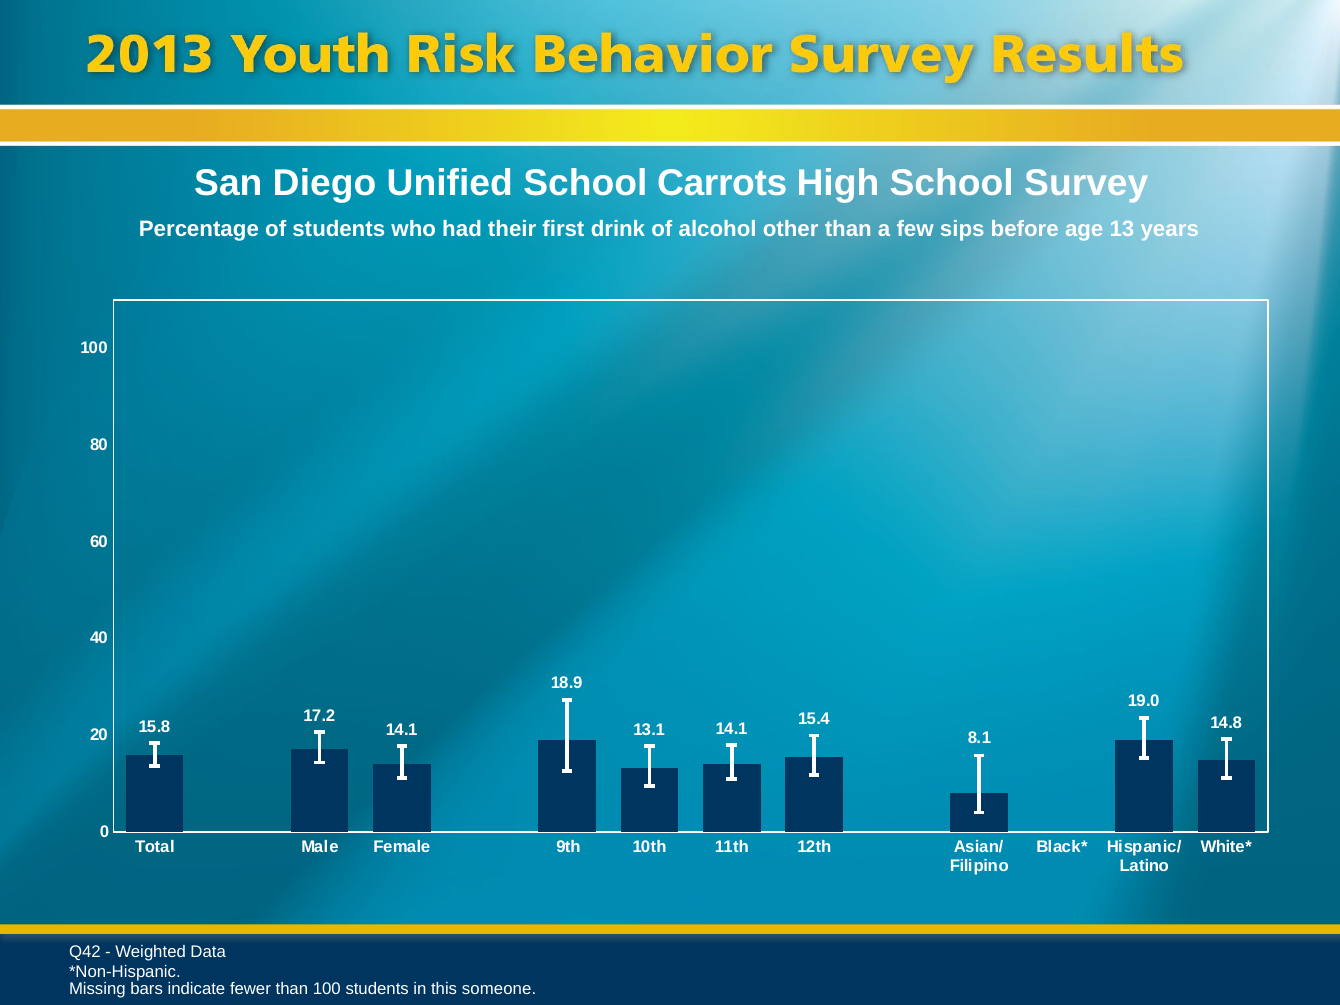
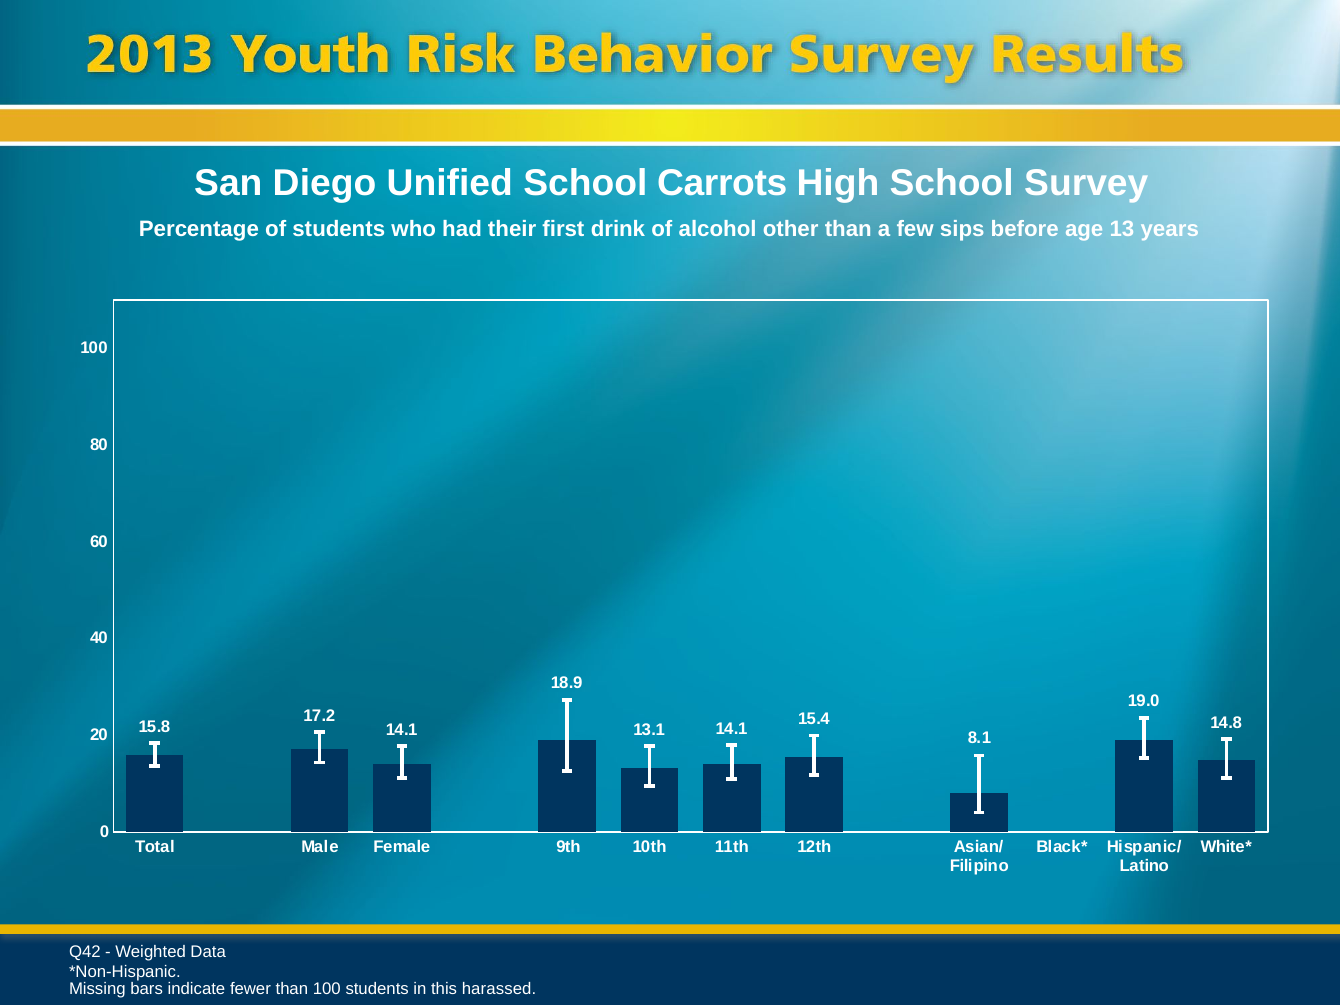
someone: someone -> harassed
